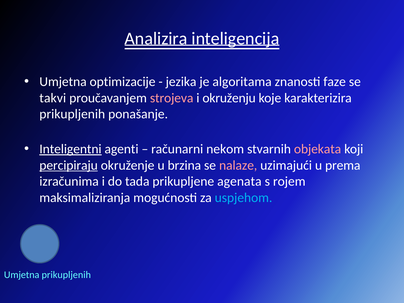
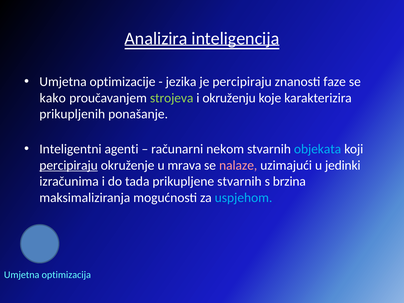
je algoritama: algoritama -> percipiraju
takvi: takvi -> kako
strojeva colour: pink -> light green
Inteligentni underline: present -> none
objekata colour: pink -> light blue
brzina: brzina -> mrava
prema: prema -> jedinki
prikupljene agenata: agenata -> stvarnih
rojem: rojem -> brzina
Umjetna prikupljenih: prikupljenih -> optimizacija
